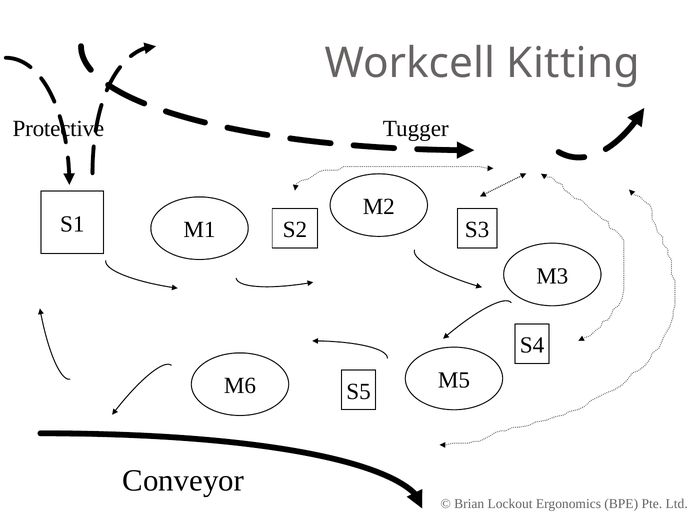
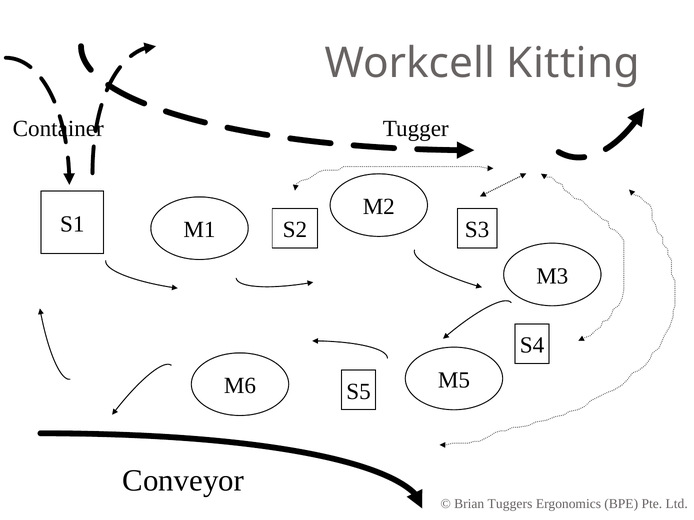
Protective: Protective -> Container
Lockout: Lockout -> Tuggers
